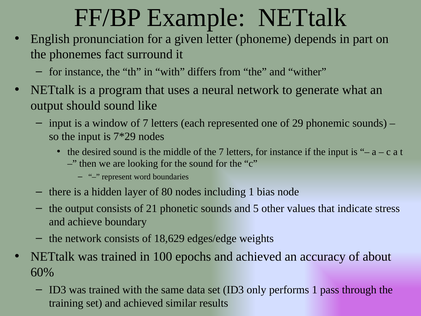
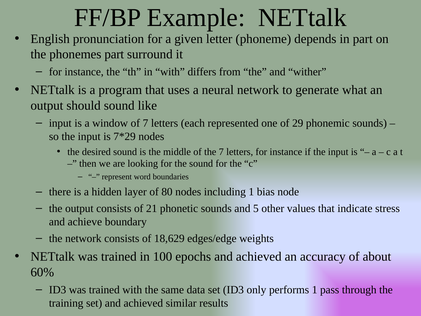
phonemes fact: fact -> part
